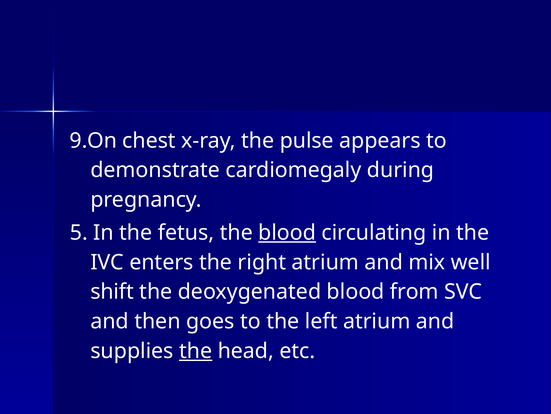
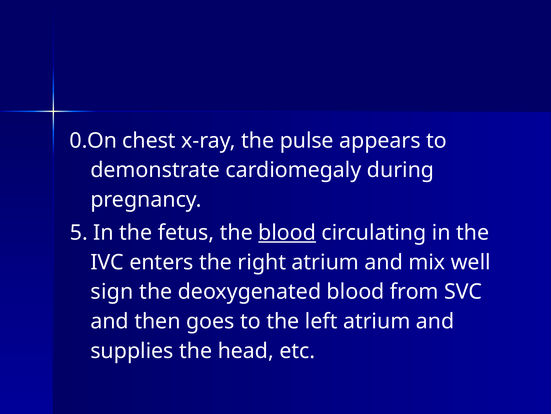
9.On: 9.On -> 0.On
shift: shift -> sign
the at (196, 351) underline: present -> none
